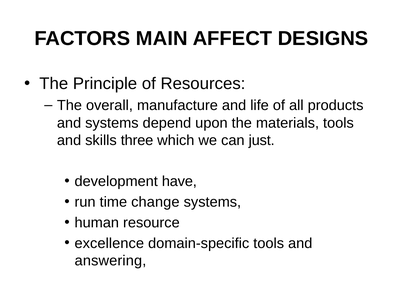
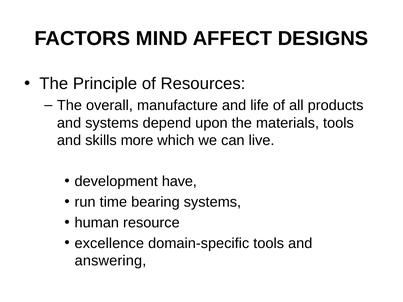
MAIN: MAIN -> MIND
three: three -> more
just: just -> live
change: change -> bearing
